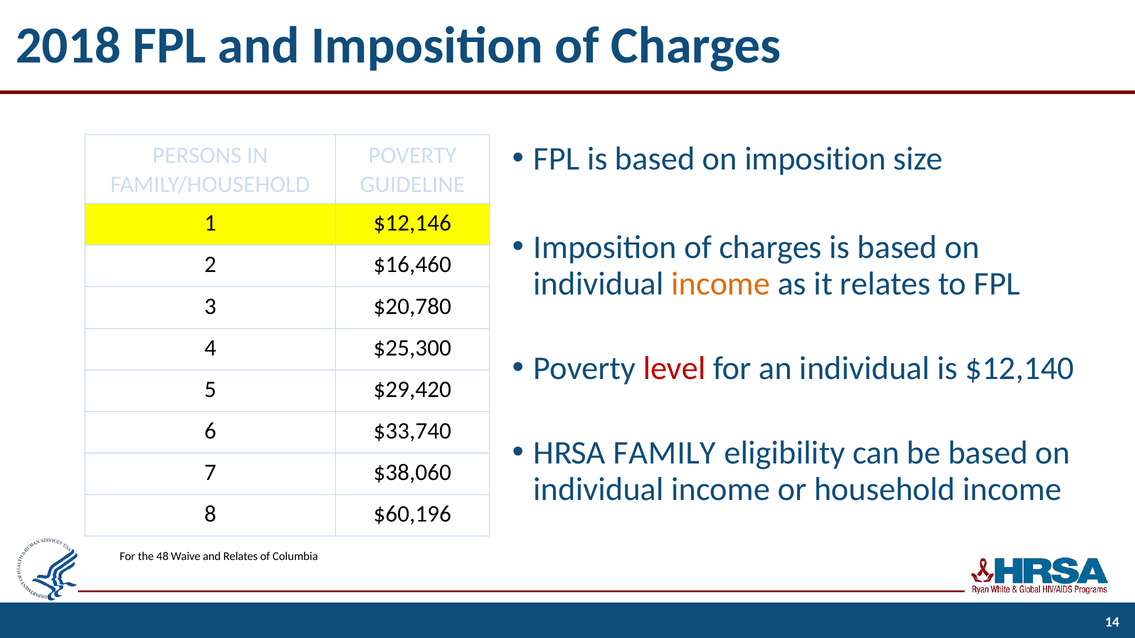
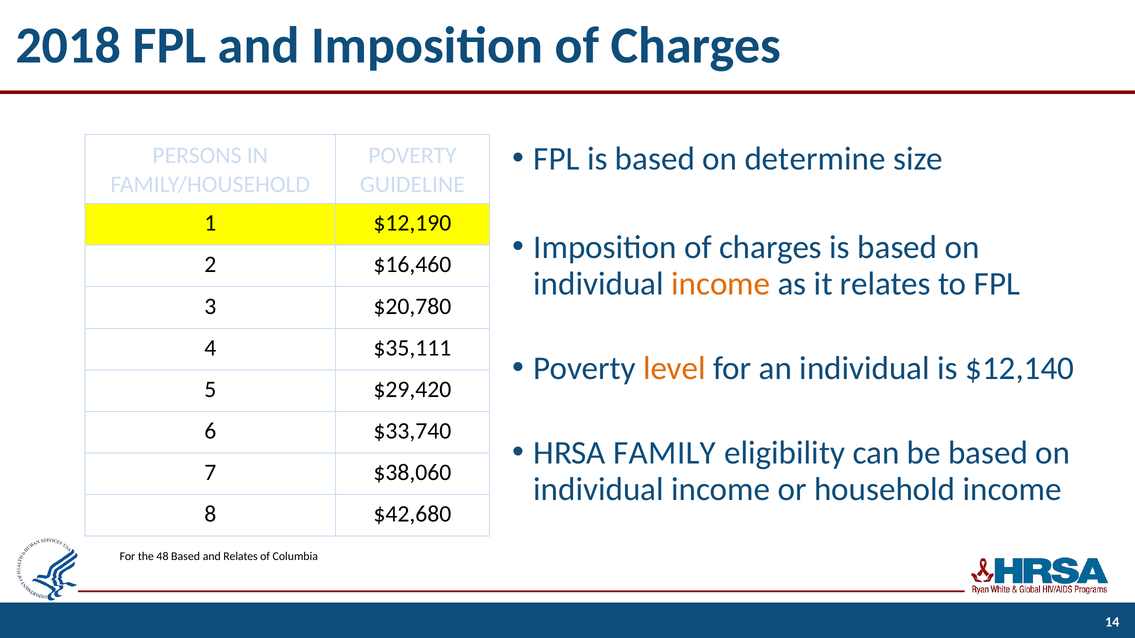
on imposition: imposition -> determine
$12,146: $12,146 -> $12,190
$25,300: $25,300 -> $35,111
level colour: red -> orange
$60,196: $60,196 -> $42,680
48 Waive: Waive -> Based
